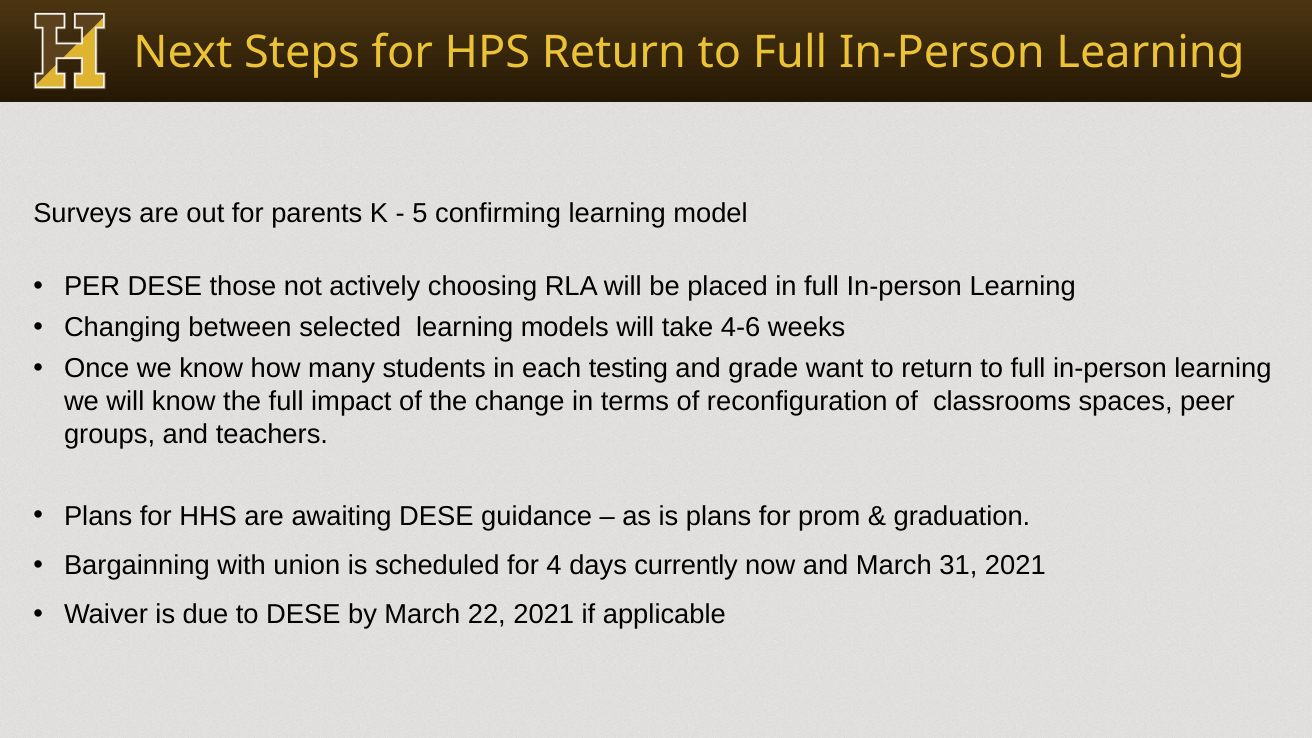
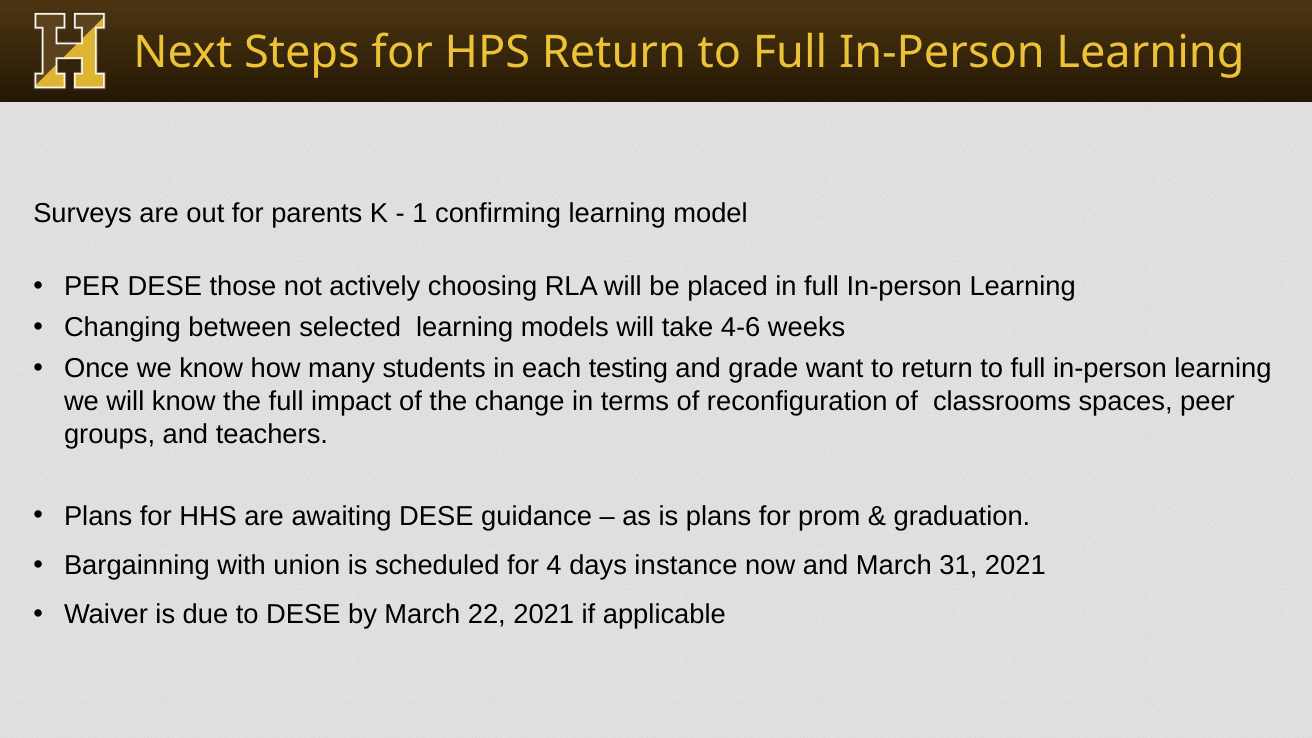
5: 5 -> 1
currently: currently -> instance
